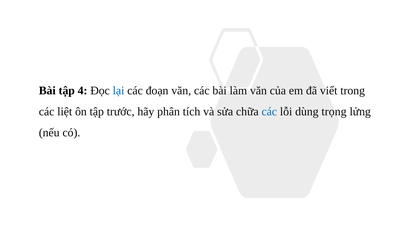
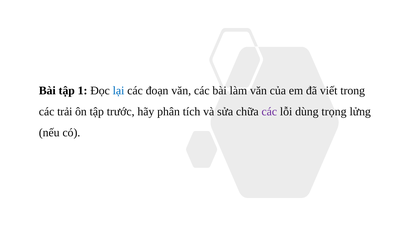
4: 4 -> 1
liệt: liệt -> trải
các at (269, 111) colour: blue -> purple
